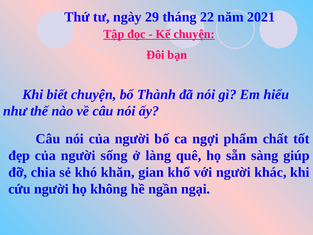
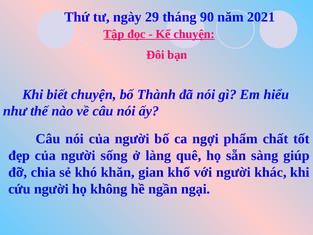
22: 22 -> 90
